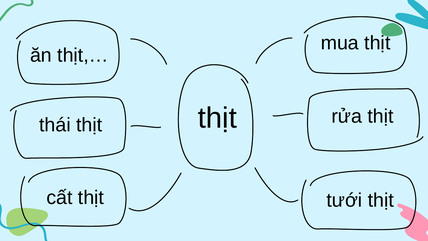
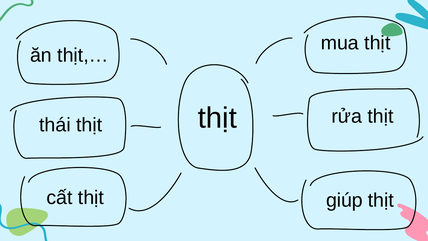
tưới: tưới -> giúp
